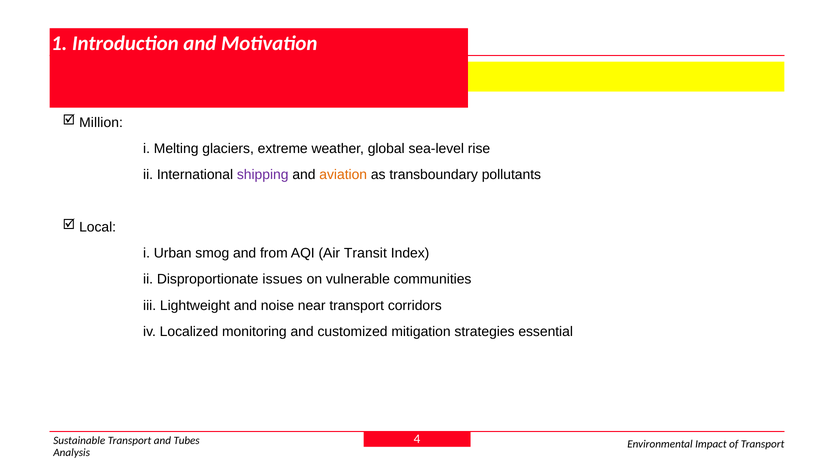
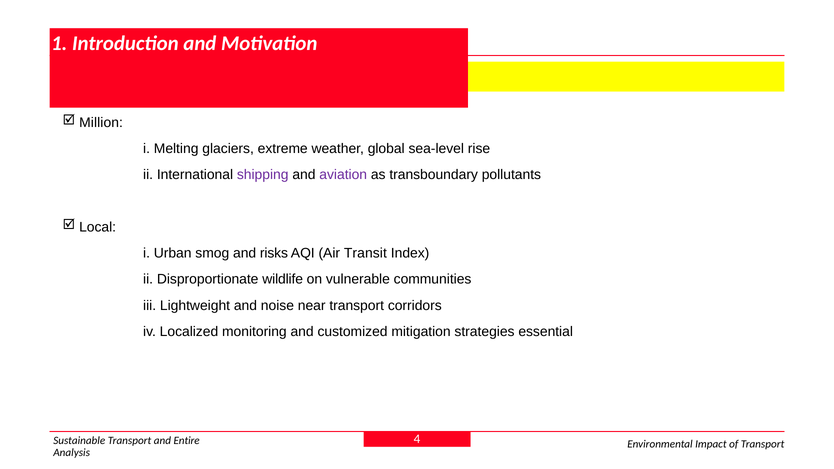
aviation colour: orange -> purple
from: from -> risks
issues: issues -> wildlife
Tubes: Tubes -> Entire
